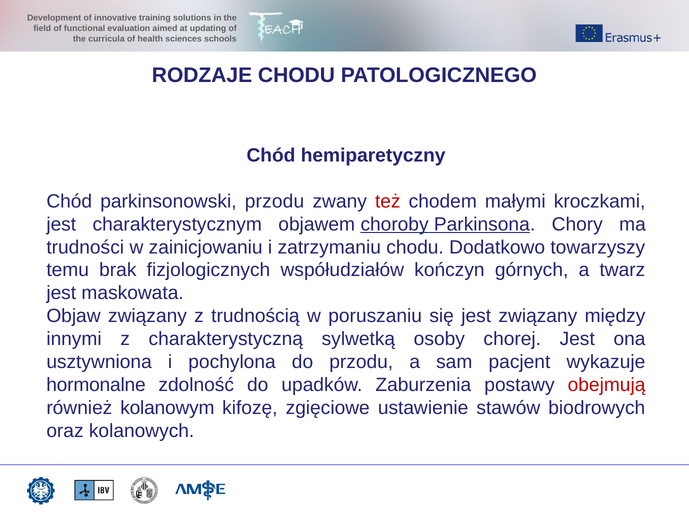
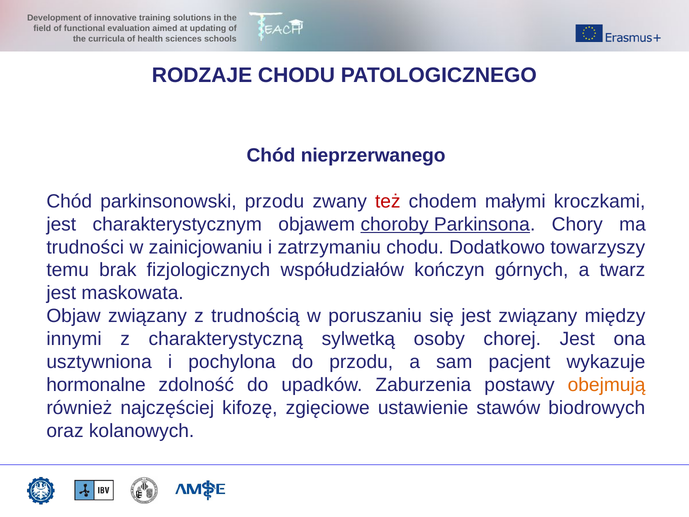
hemiparetyczny: hemiparetyczny -> nieprzerwanego
obejmują colour: red -> orange
kolanowym: kolanowym -> najczęściej
